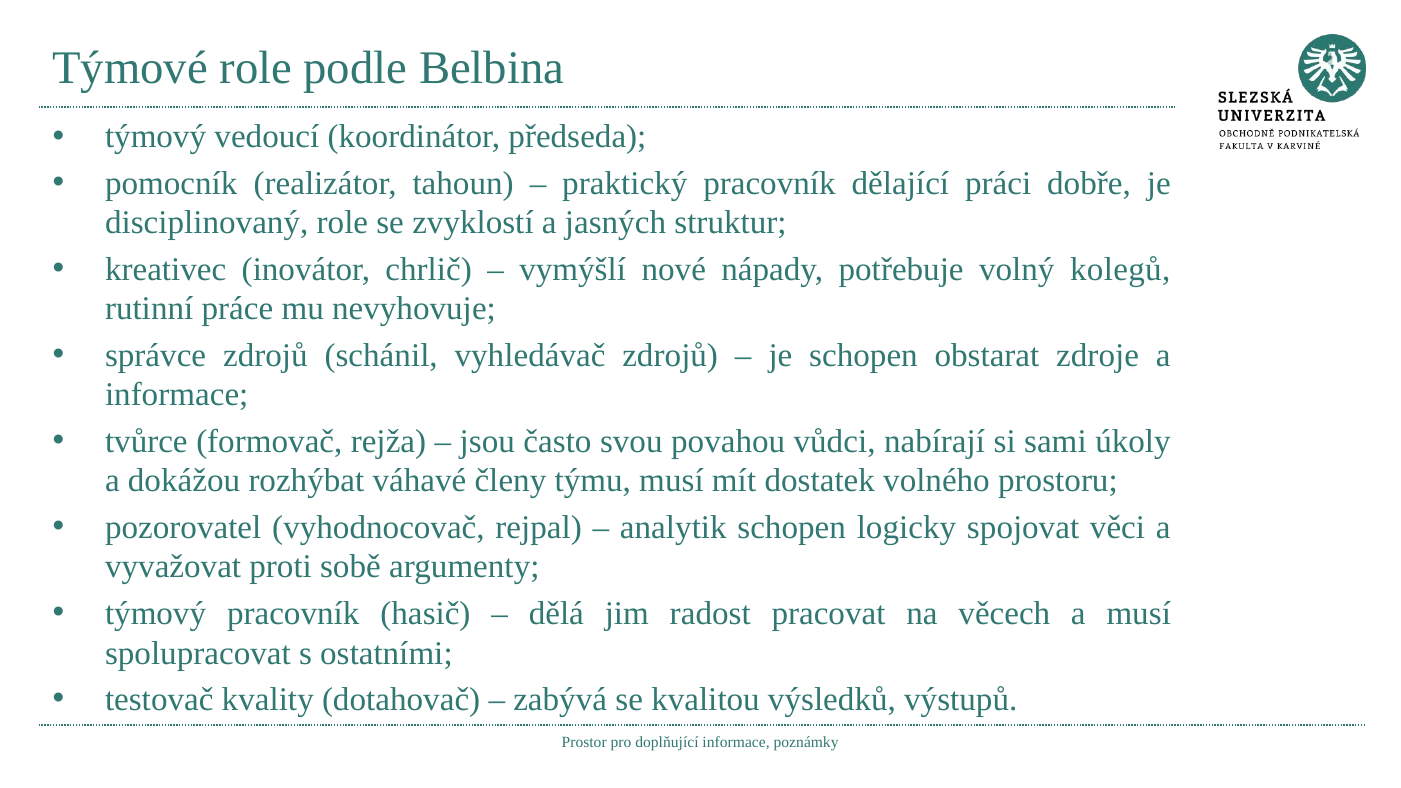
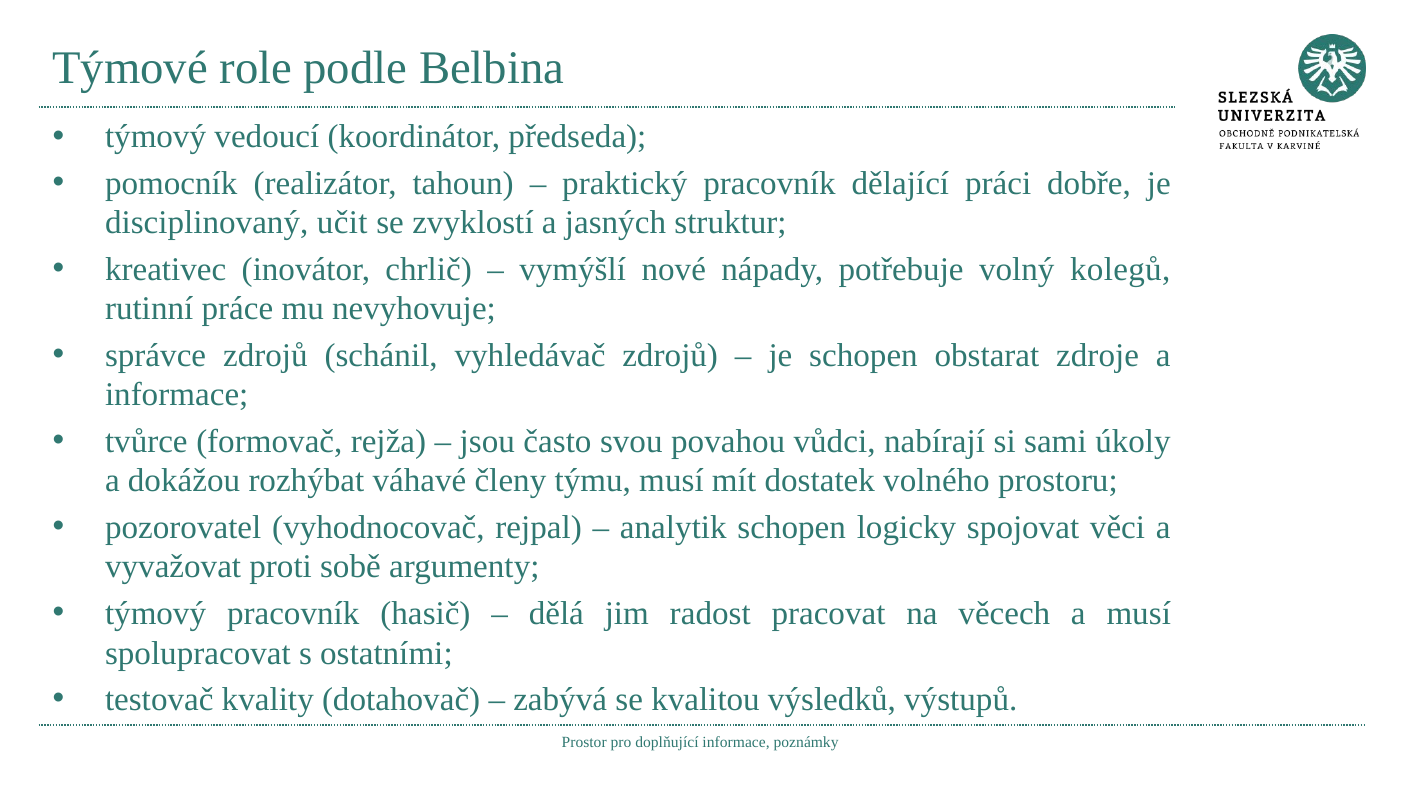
disciplinovaný role: role -> učit
